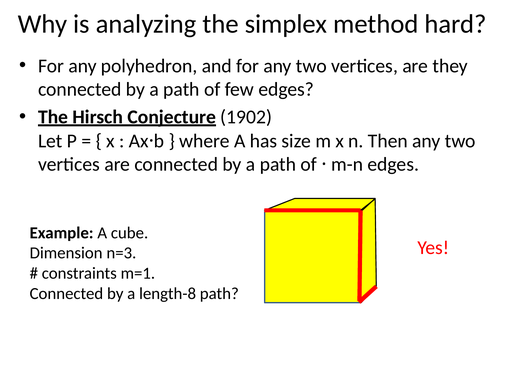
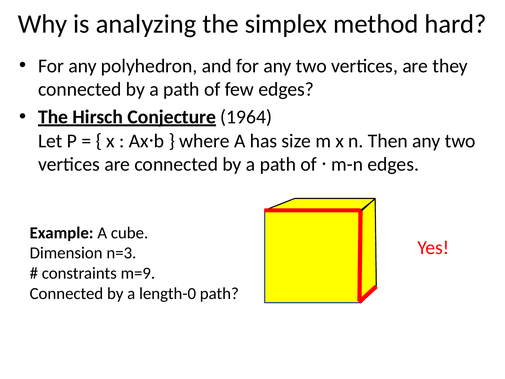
1902: 1902 -> 1964
m=1: m=1 -> m=9
length-8: length-8 -> length-0
